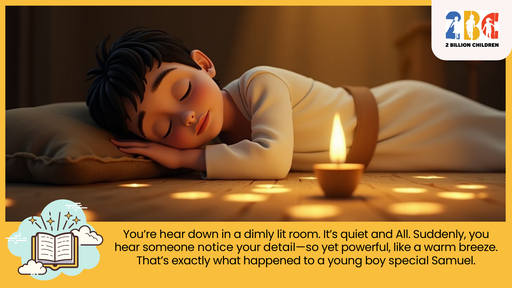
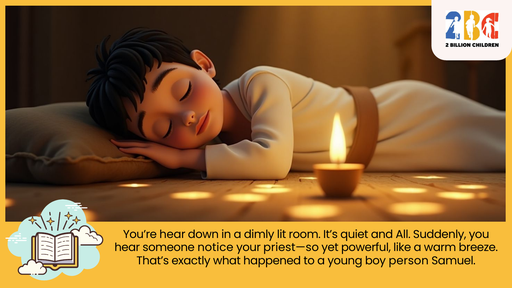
detail—so: detail—so -> priest—so
special: special -> person
